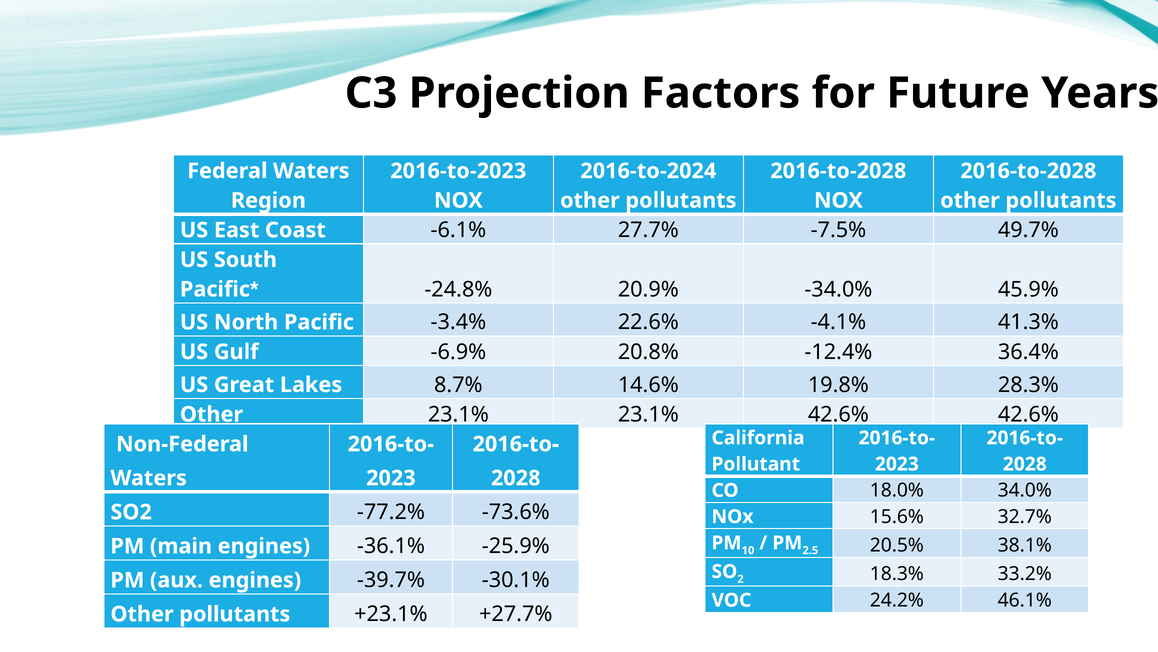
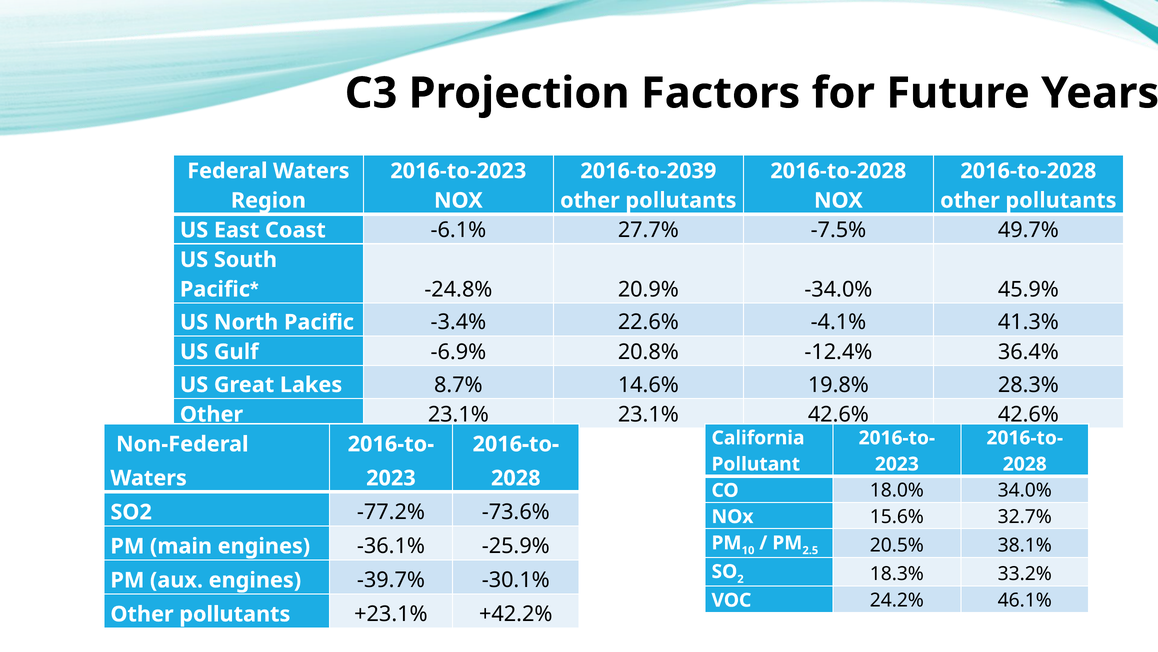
2016-to-2024: 2016-to-2024 -> 2016-to-2039
+27.7%: +27.7% -> +42.2%
